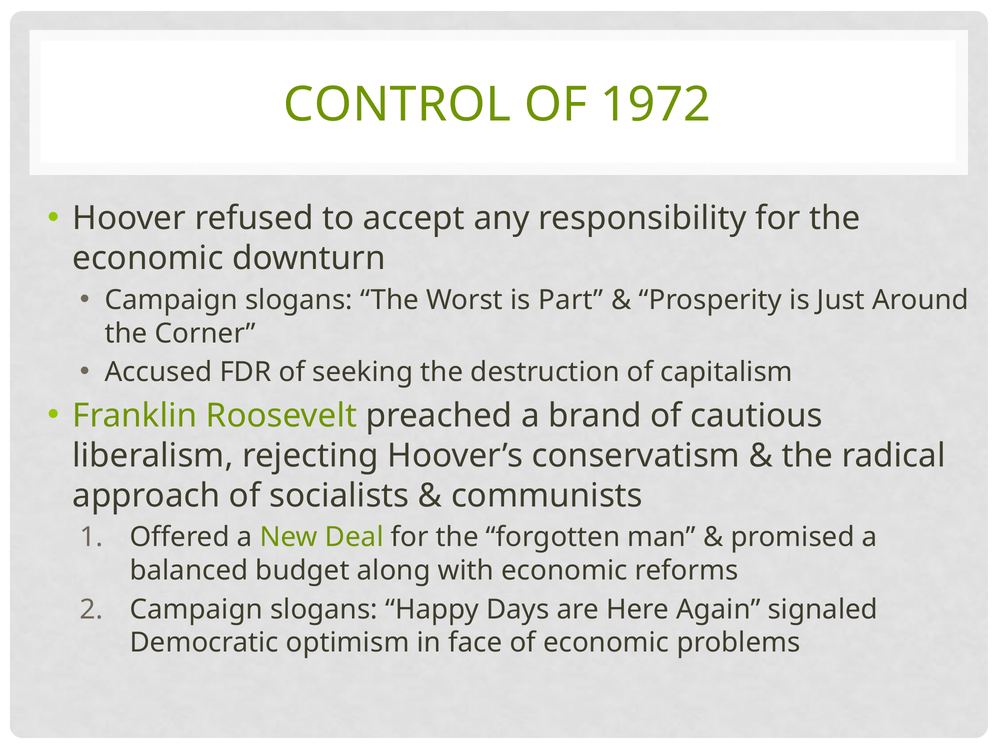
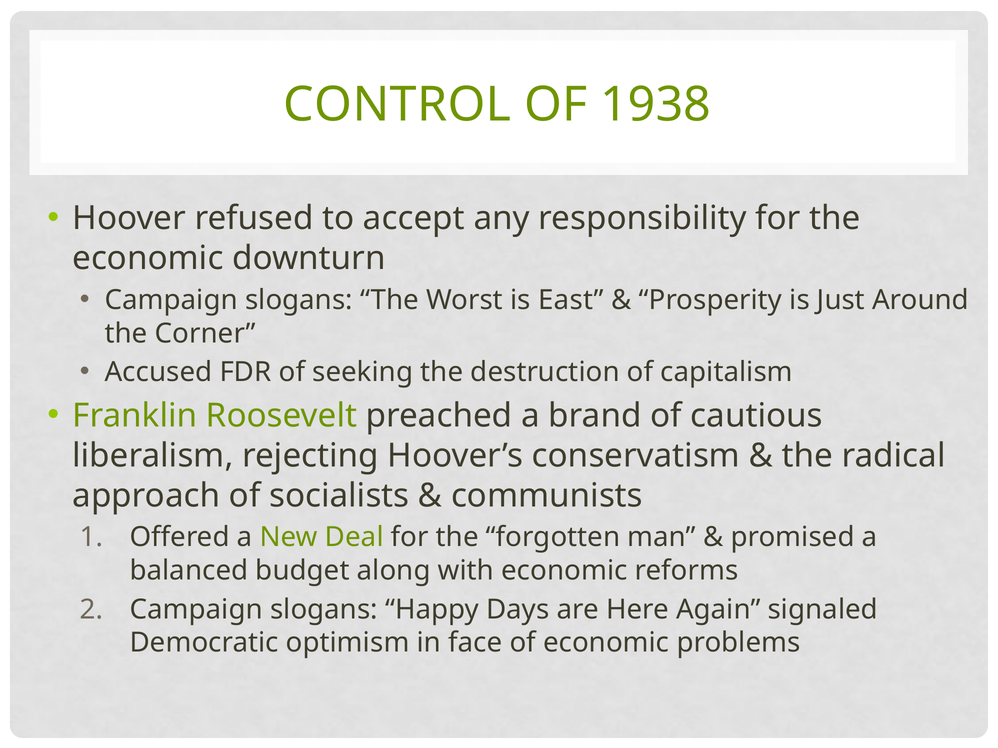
1972: 1972 -> 1938
Part: Part -> East
